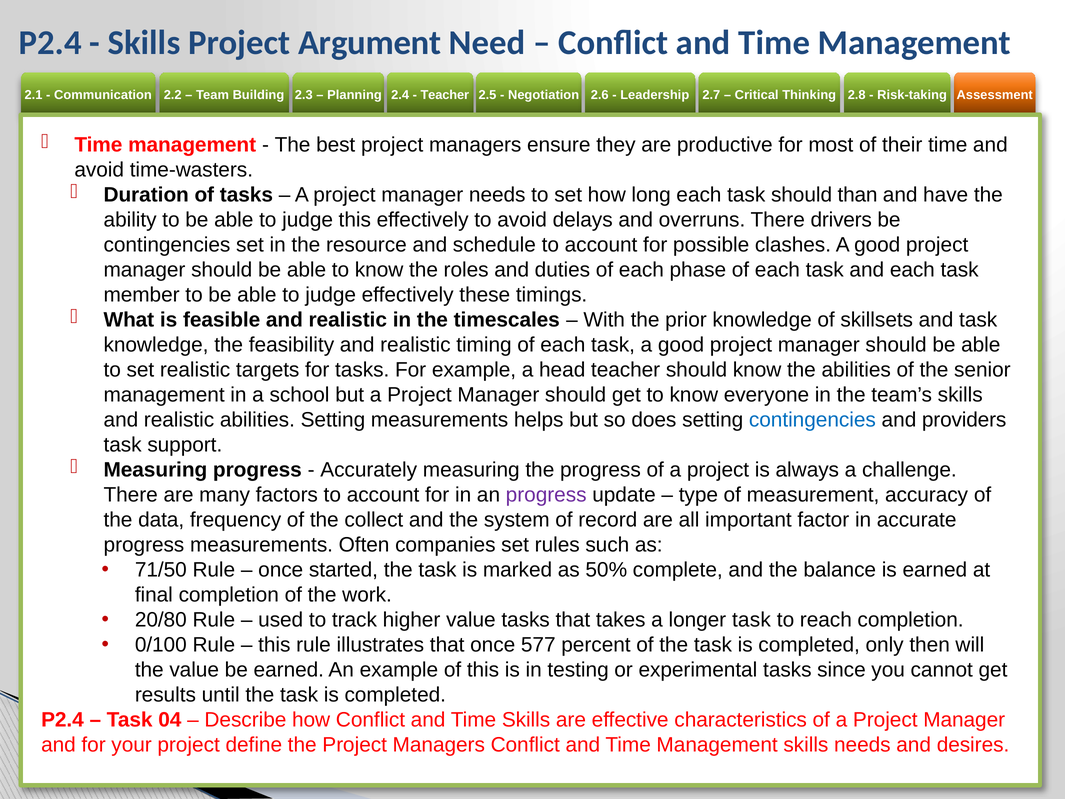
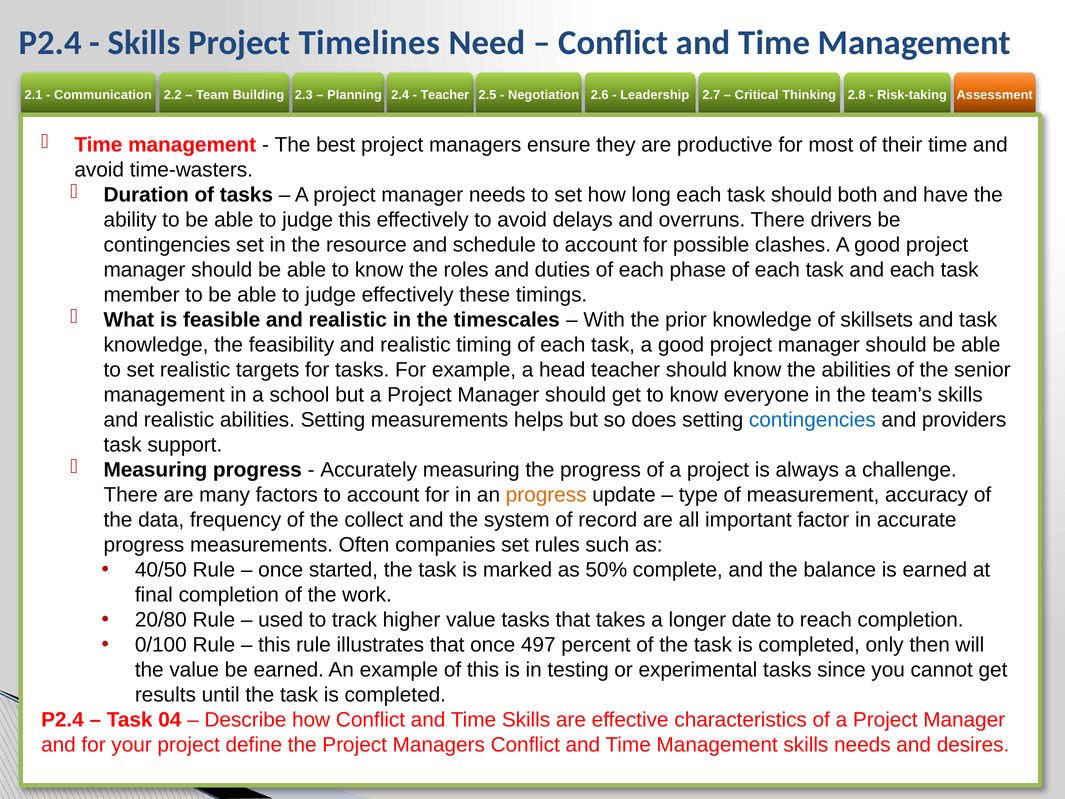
Argument: Argument -> Timelines
than: than -> both
progress at (546, 495) colour: purple -> orange
71/50: 71/50 -> 40/50
longer task: task -> date
577: 577 -> 497
